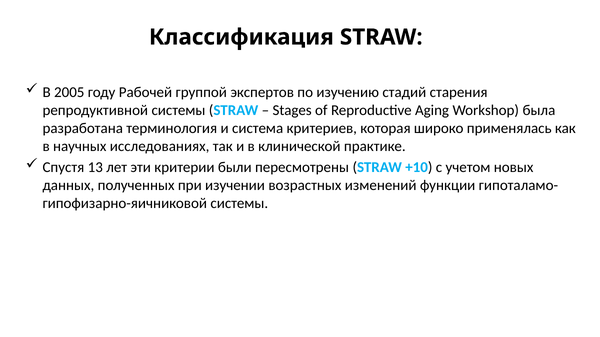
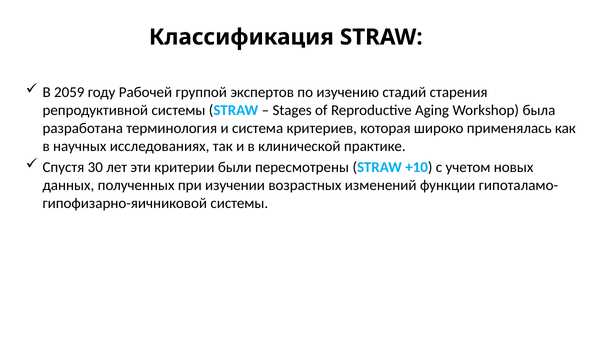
2005: 2005 -> 2059
13: 13 -> 30
